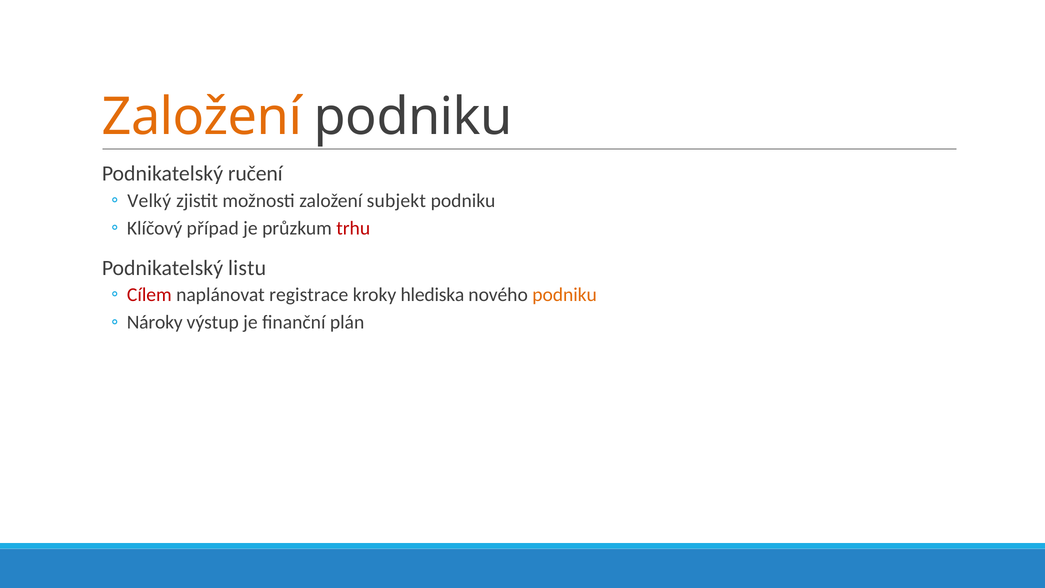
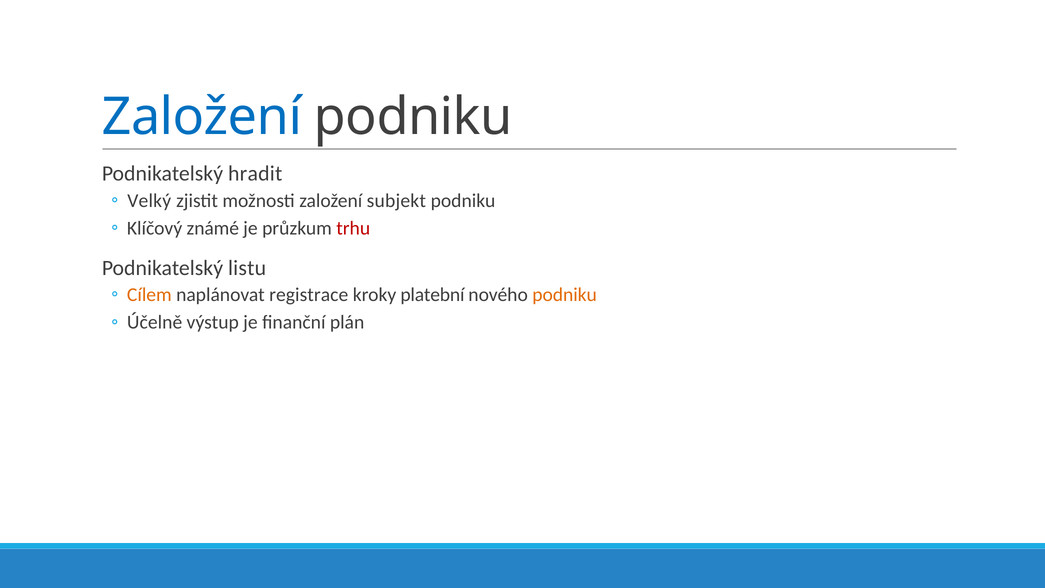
Založení at (202, 117) colour: orange -> blue
ručení: ručení -> hradit
případ: případ -> známé
Cílem colour: red -> orange
hlediska: hlediska -> platební
Nároky: Nároky -> Účelně
